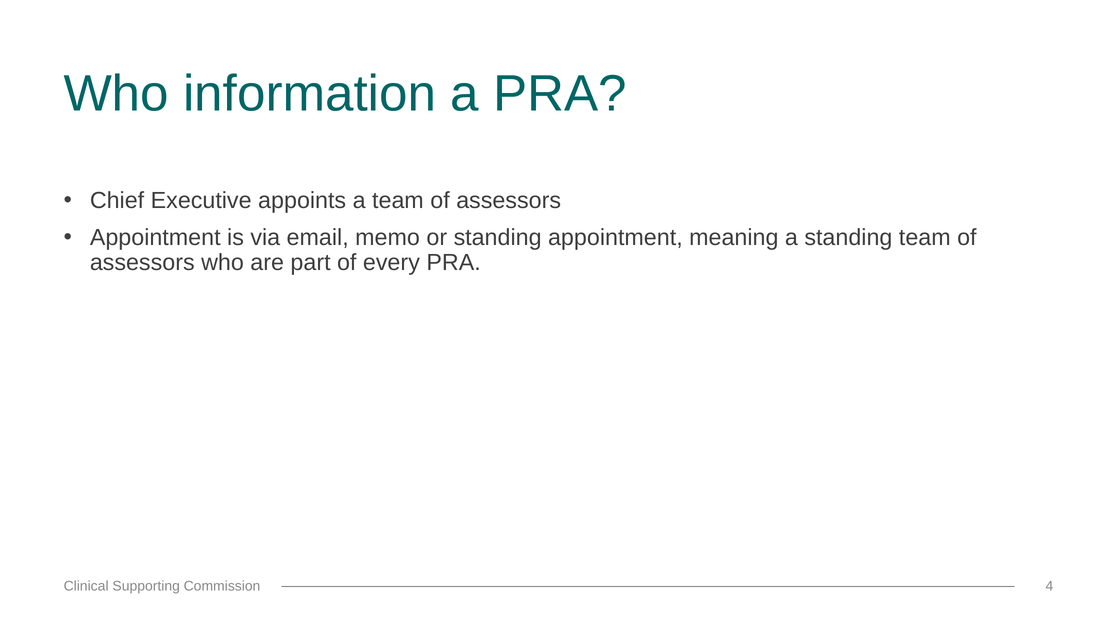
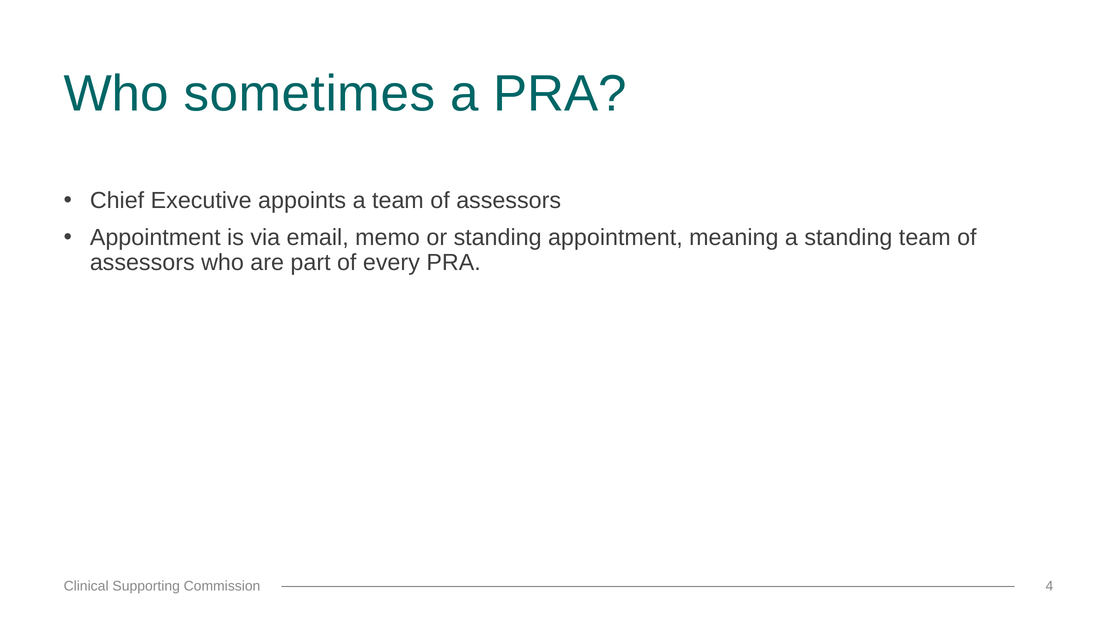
information: information -> sometimes
